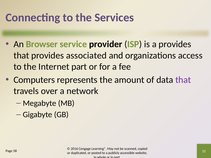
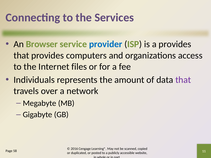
provider colour: black -> blue
associated: associated -> computers
Internet part: part -> files
Computers: Computers -> Individuals
